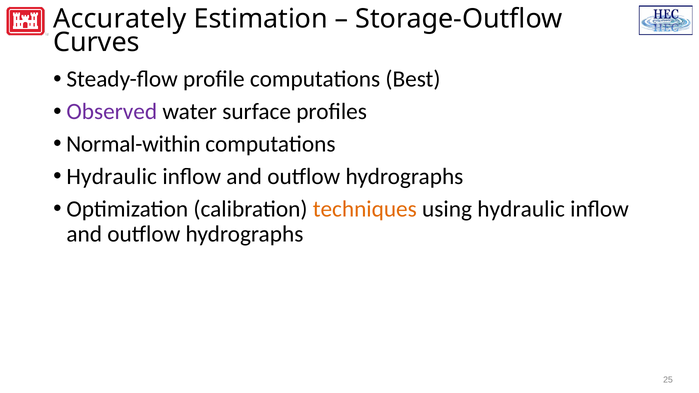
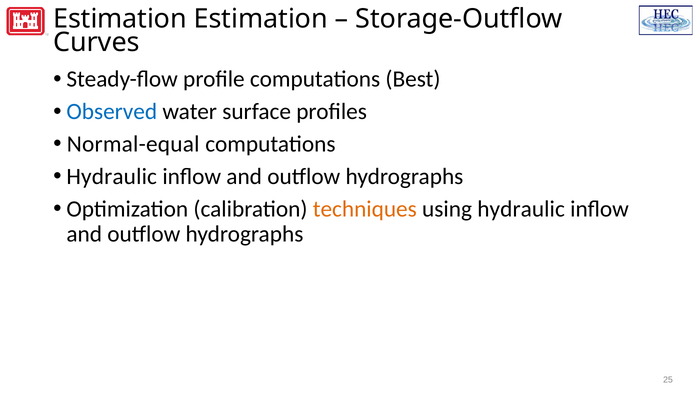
Accurately at (120, 19): Accurately -> Estimation
Observed colour: purple -> blue
Normal-within: Normal-within -> Normal-equal
